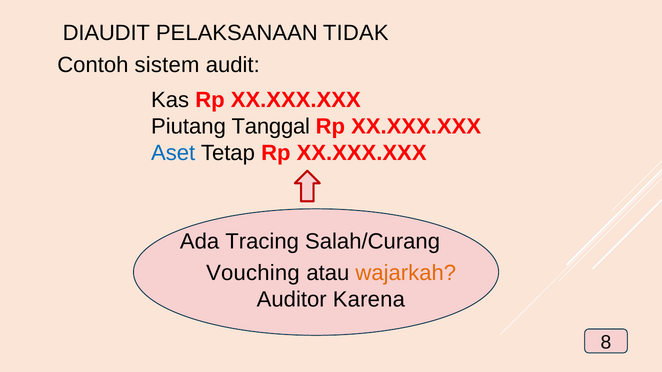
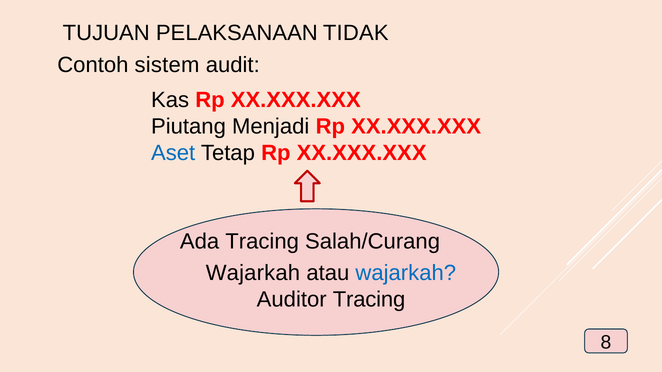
DIAUDIT: DIAUDIT -> TUJUAN
Tanggal: Tanggal -> Menjadi
Vouching at (253, 273): Vouching -> Wajarkah
wajarkah at (406, 273) colour: orange -> blue
Auditor Karena: Karena -> Tracing
